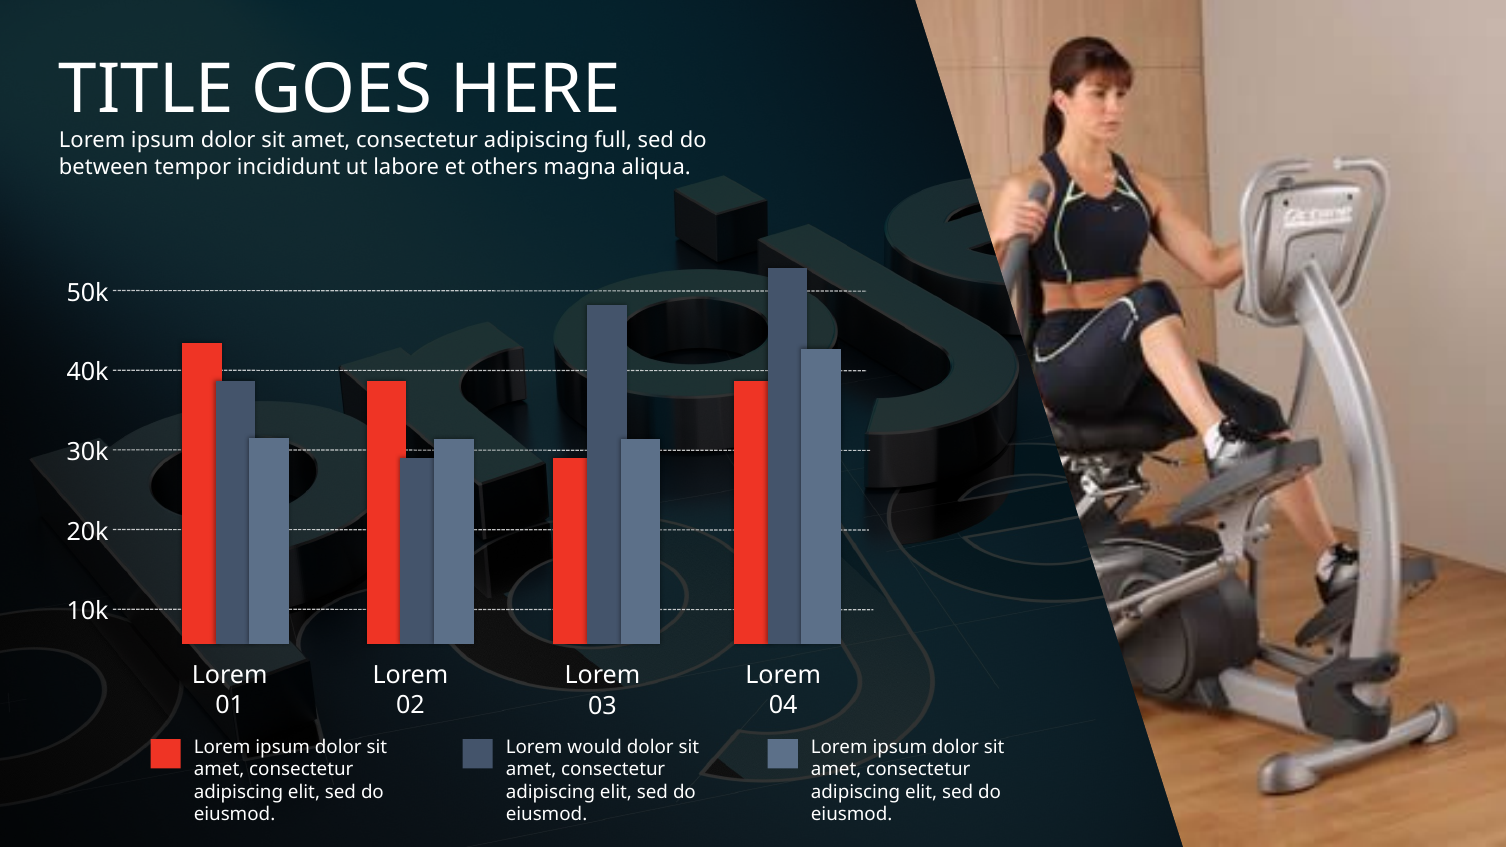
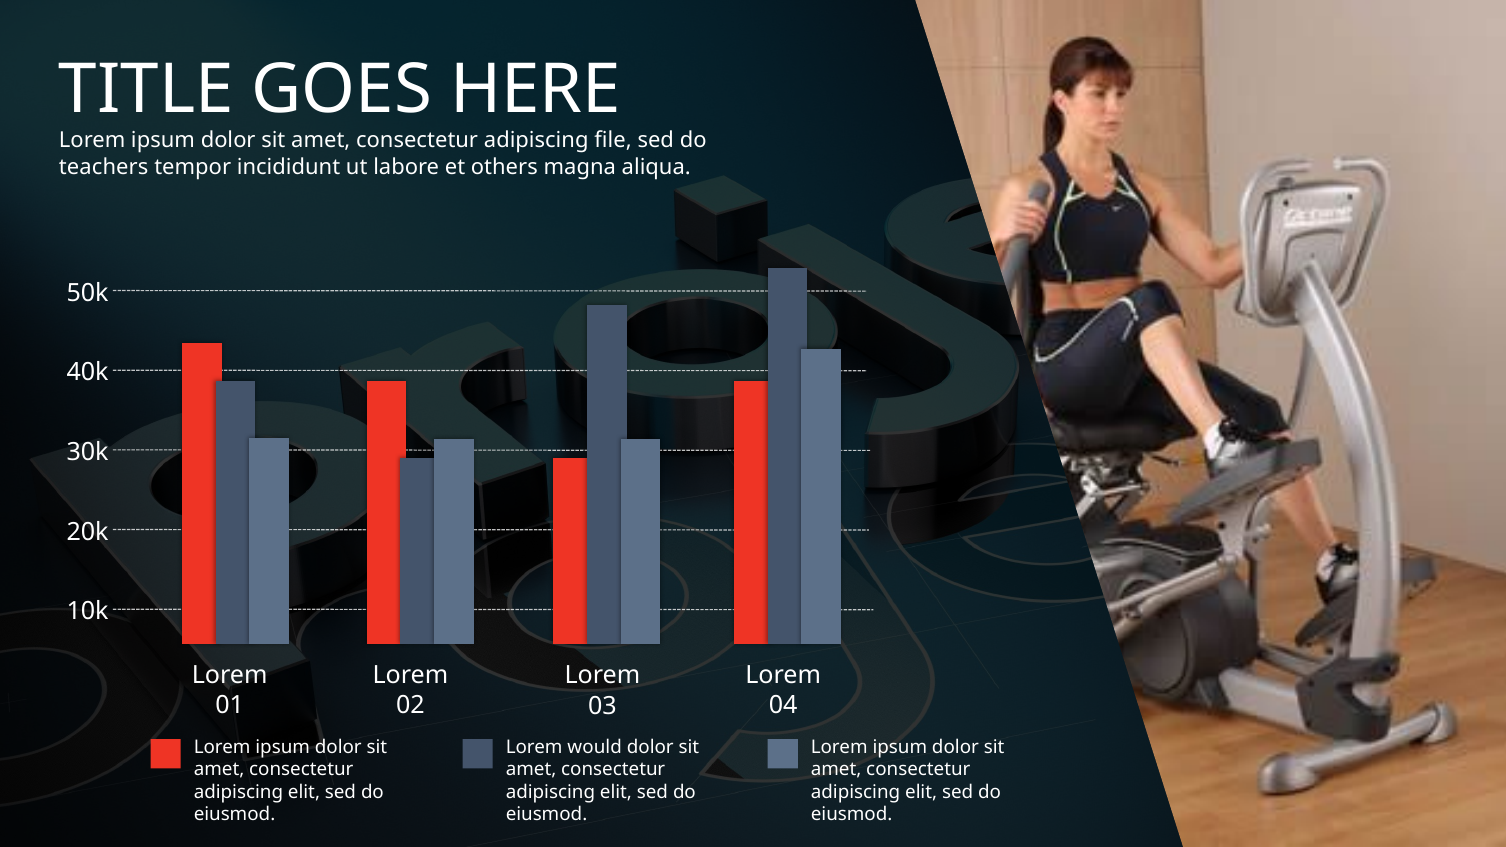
full: full -> file
between: between -> teachers
